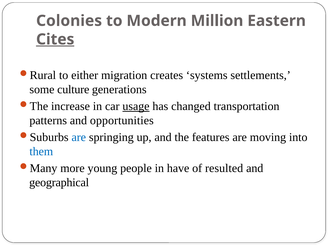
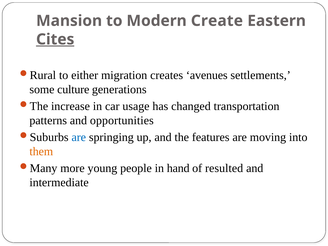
Colonies: Colonies -> Mansion
Million: Million -> Create
systems: systems -> avenues
usage underline: present -> none
them colour: blue -> orange
have: have -> hand
geographical: geographical -> intermediate
